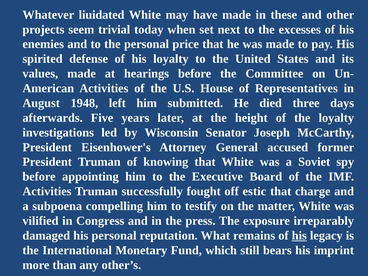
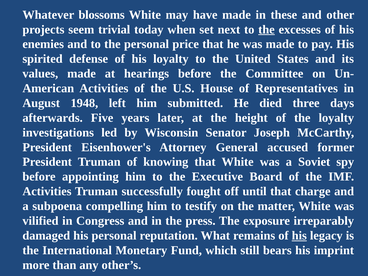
liuidated: liuidated -> blossoms
the at (266, 29) underline: none -> present
estic: estic -> until
